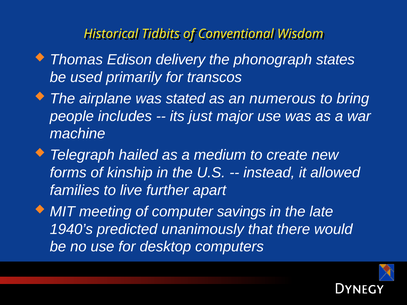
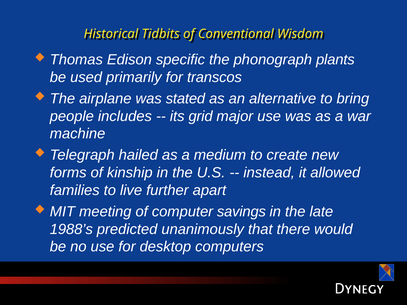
delivery: delivery -> specific
states: states -> plants
numerous: numerous -> alternative
just: just -> grid
1940’s: 1940’s -> 1988’s
